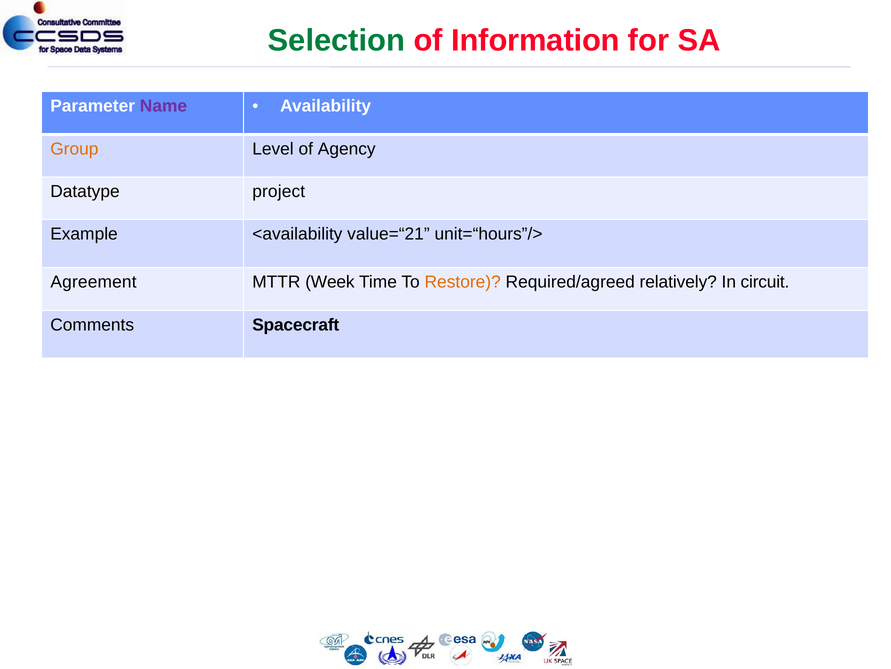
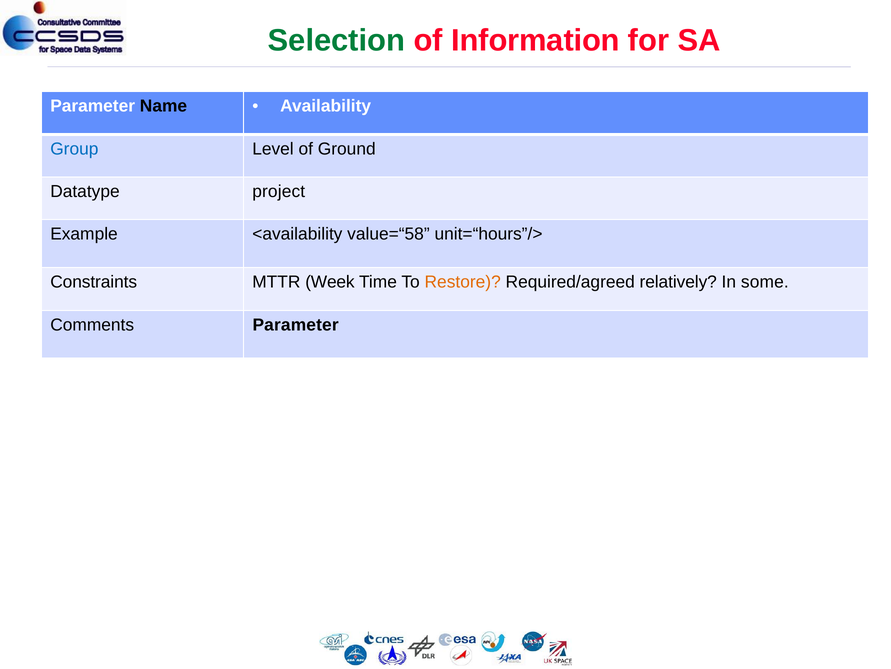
Name colour: purple -> black
Group colour: orange -> blue
Agency: Agency -> Ground
value=“21: value=“21 -> value=“58
Agreement: Agreement -> Constraints
circuit: circuit -> some
Comments Spacecraft: Spacecraft -> Parameter
